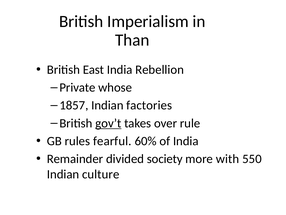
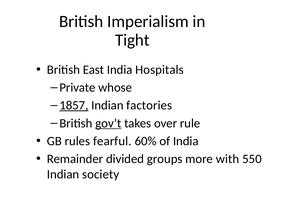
Than: Than -> Tight
Rebellion: Rebellion -> Hospitals
1857 underline: none -> present
society: society -> groups
culture: culture -> society
